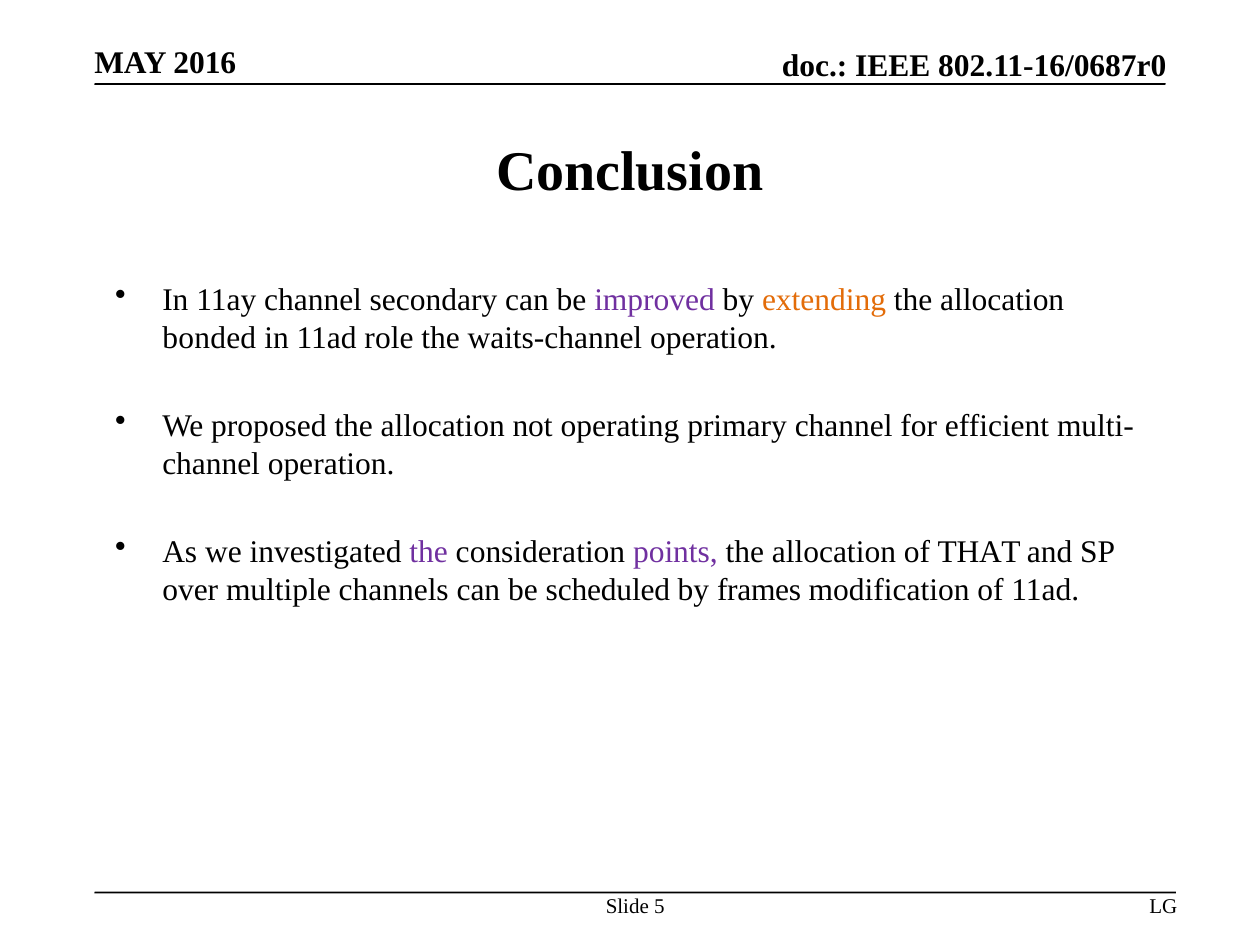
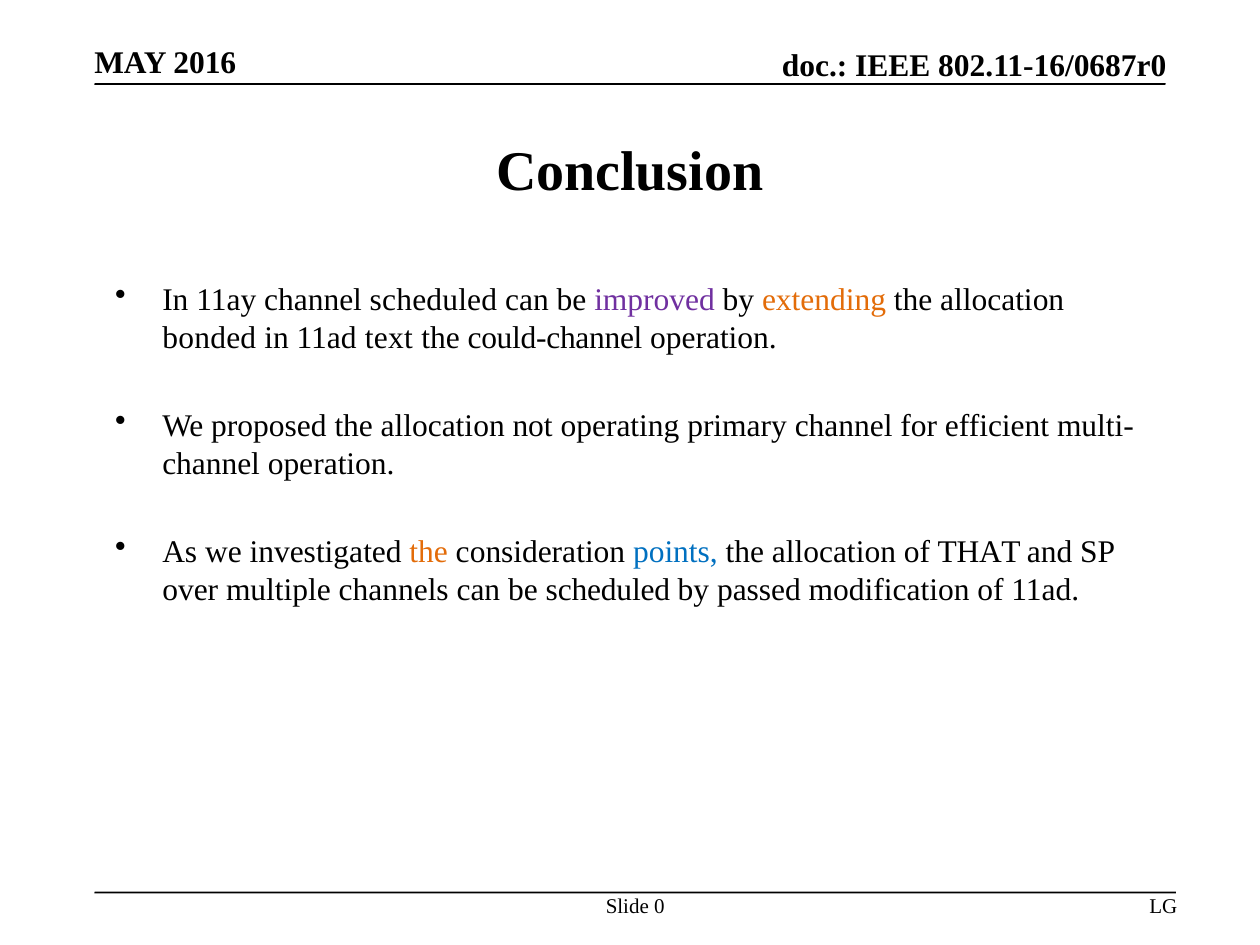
channel secondary: secondary -> scheduled
role: role -> text
waits-channel: waits-channel -> could-channel
the at (429, 552) colour: purple -> orange
points colour: purple -> blue
frames: frames -> passed
5: 5 -> 0
